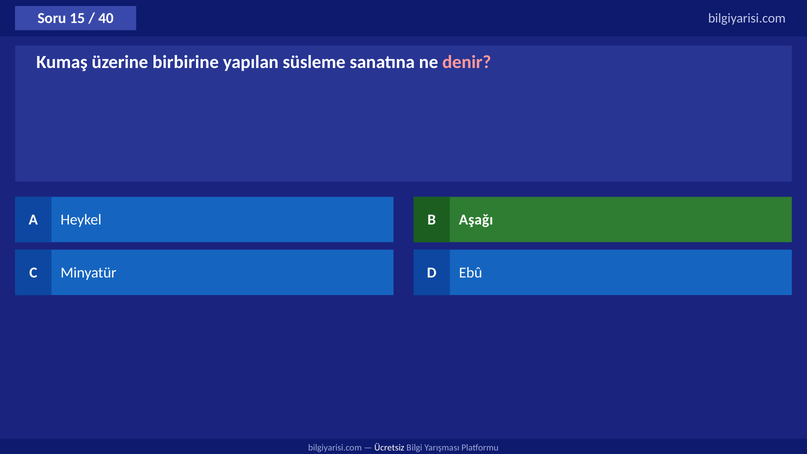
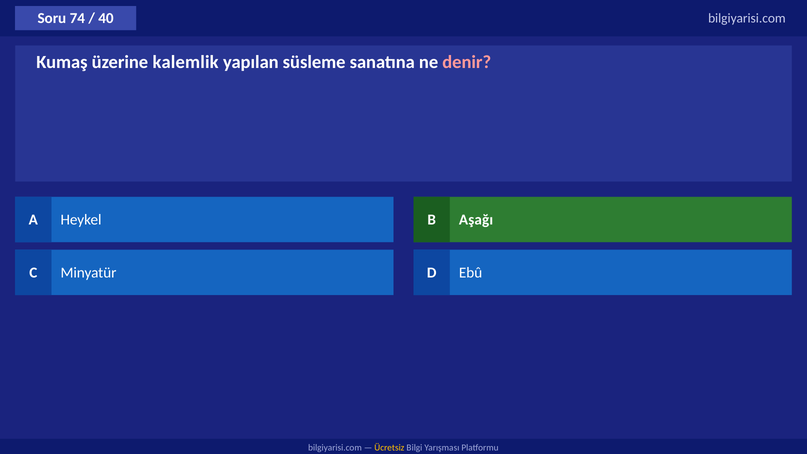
15: 15 -> 74
birbirine: birbirine -> kalemlik
Ücretsiz colour: white -> yellow
